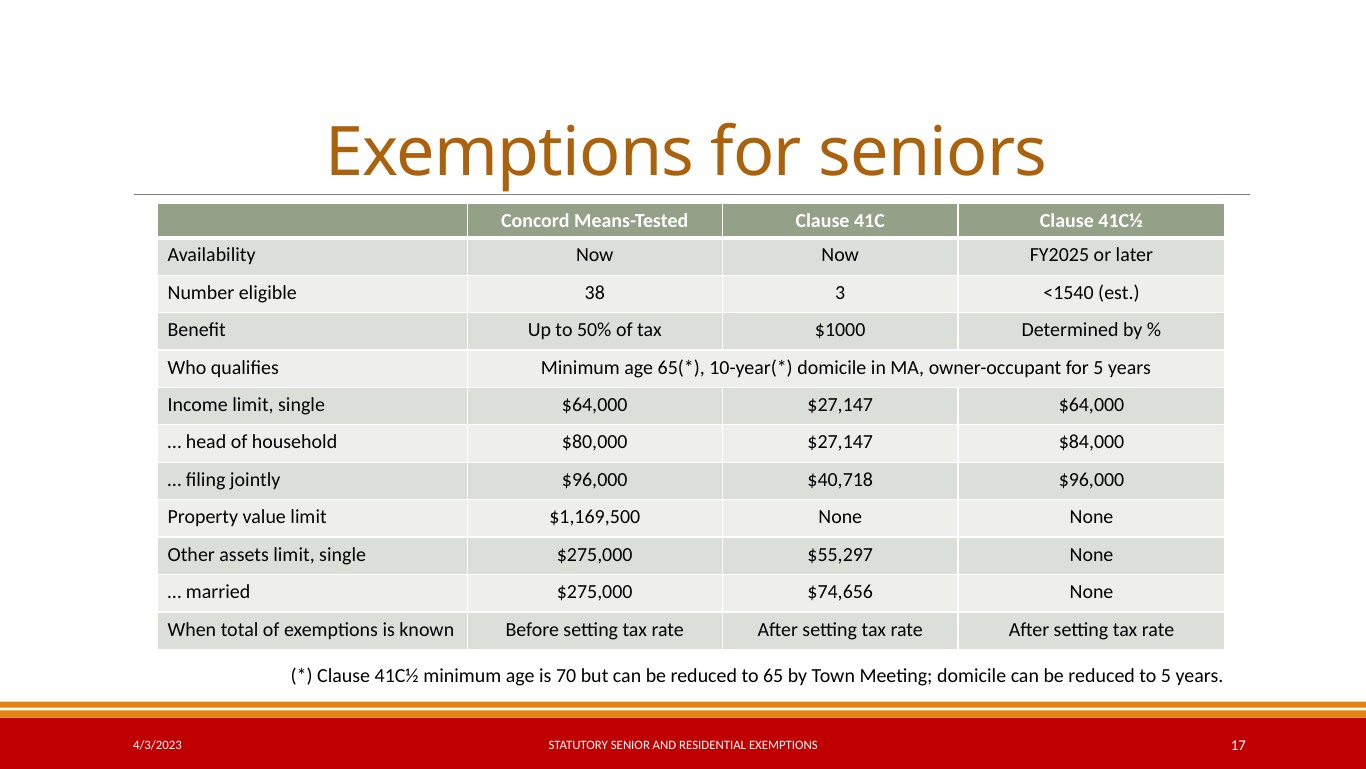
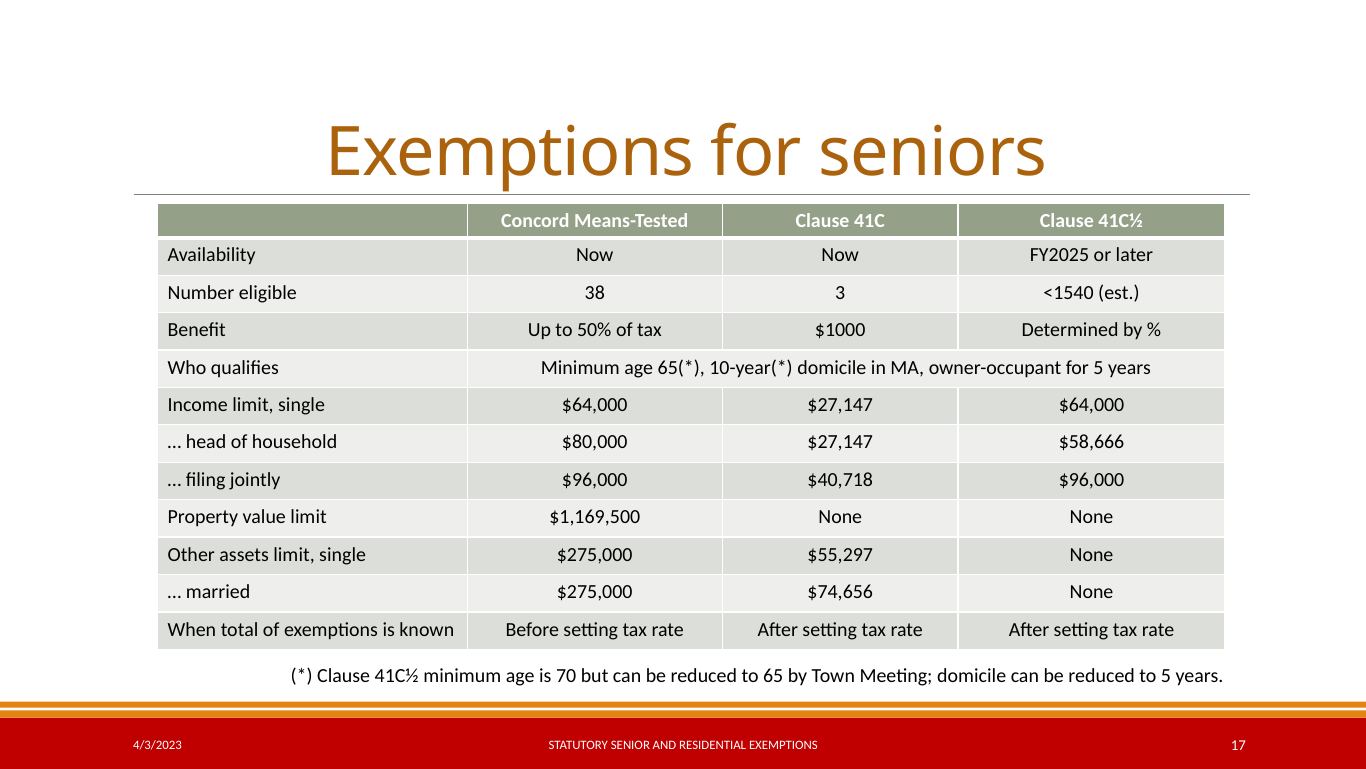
$84,000: $84,000 -> $58,666
